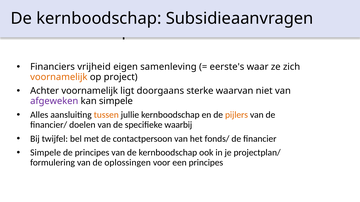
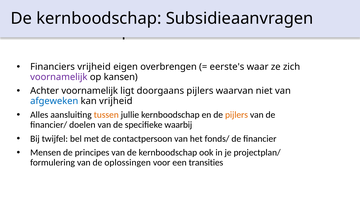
samenleving: samenleving -> overbrengen
voornamelijk at (59, 77) colour: orange -> purple
project: project -> kansen
doorgaans sterke: sterke -> pijlers
afgeweken colour: purple -> blue
kan simpele: simpele -> vrijheid
Simpele at (46, 153): Simpele -> Mensen
een principes: principes -> transities
